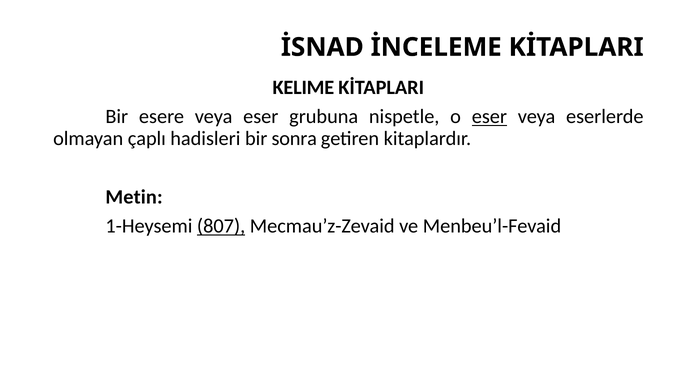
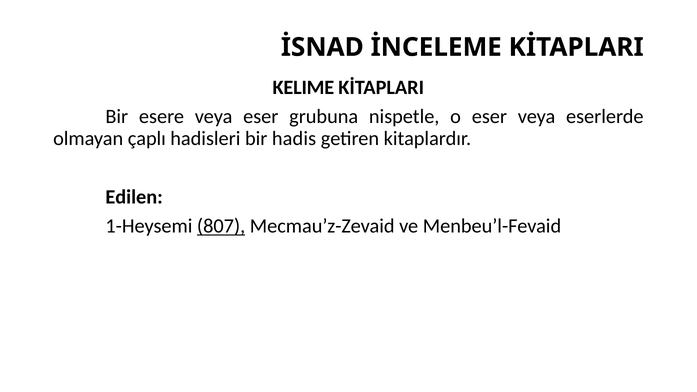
eser at (489, 117) underline: present -> none
sonra: sonra -> hadis
Metin: Metin -> Edilen
